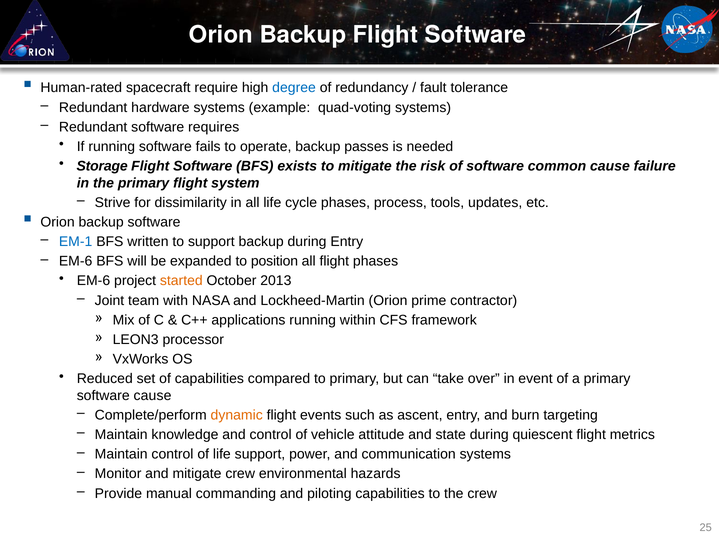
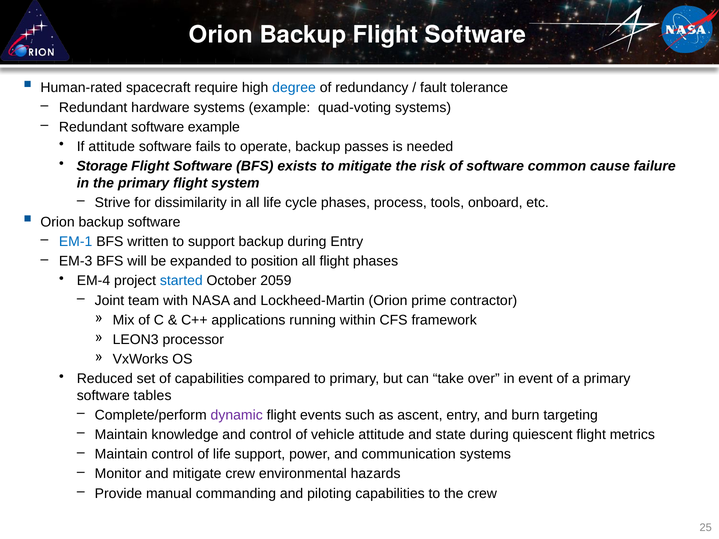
software requires: requires -> example
If running: running -> attitude
updates: updates -> onboard
EM-6 at (76, 261): EM-6 -> EM-3
EM-6 at (93, 281): EM-6 -> EM-4
started colour: orange -> blue
2013: 2013 -> 2059
software cause: cause -> tables
dynamic colour: orange -> purple
